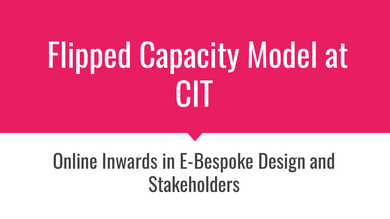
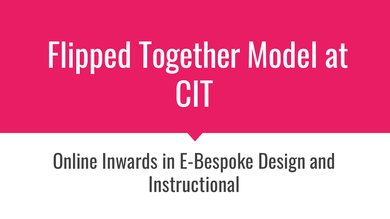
Capacity: Capacity -> Together
Stakeholders: Stakeholders -> Instructional
